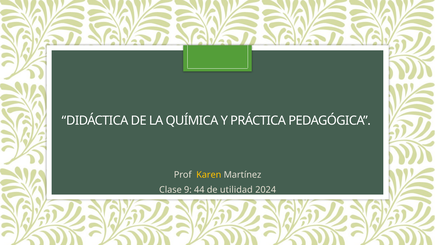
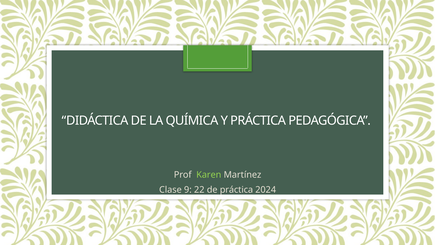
Karen colour: yellow -> light green
44: 44 -> 22
de utilidad: utilidad -> práctica
